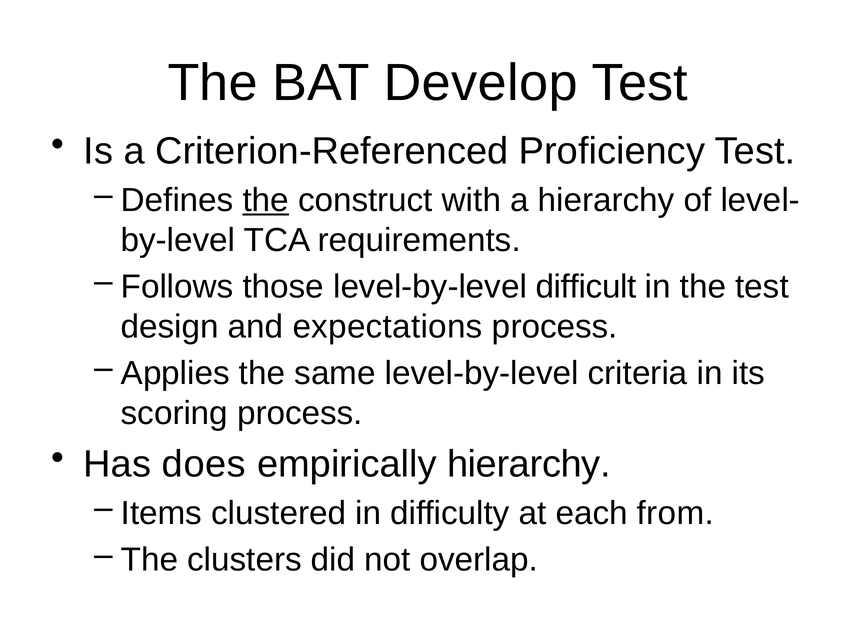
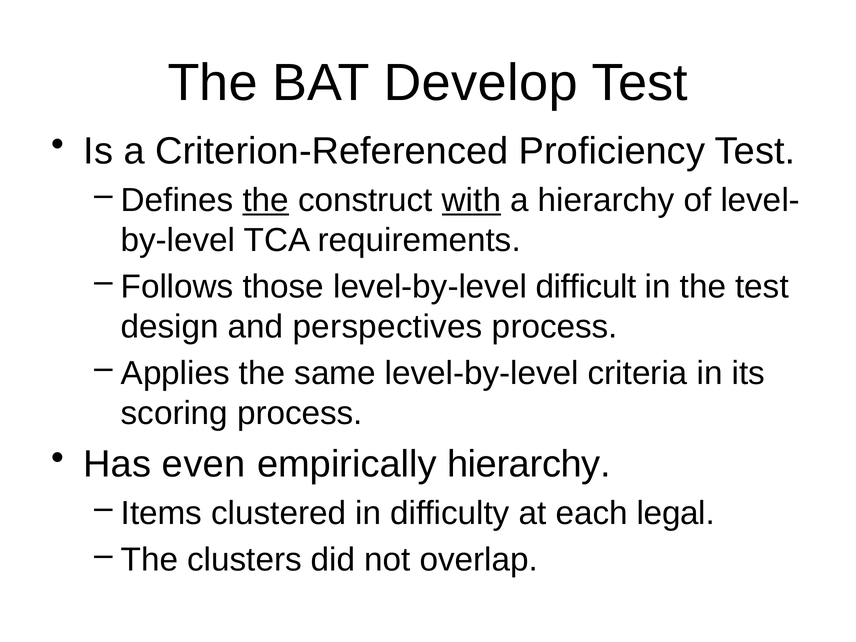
with underline: none -> present
expectations: expectations -> perspectives
does: does -> even
from: from -> legal
